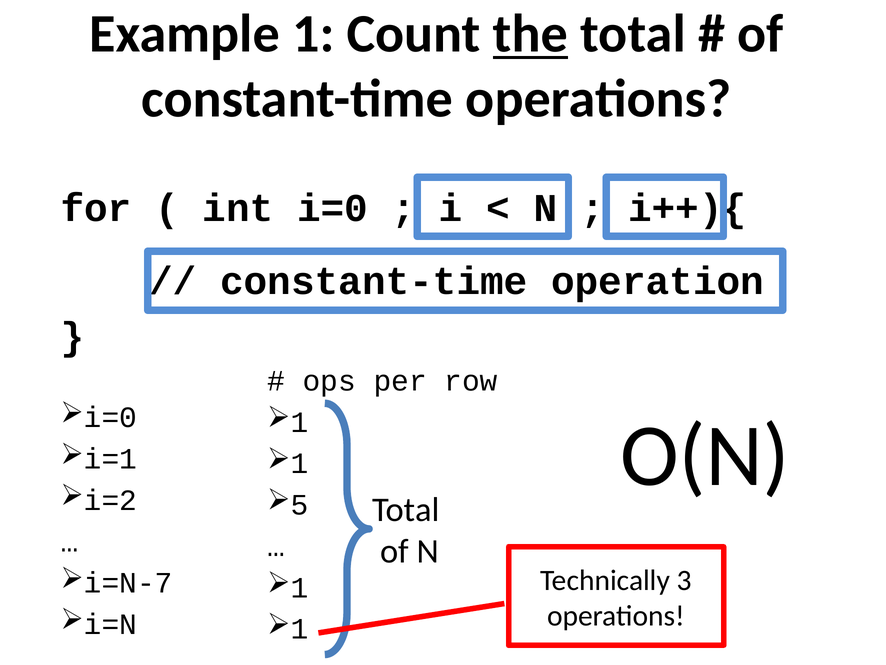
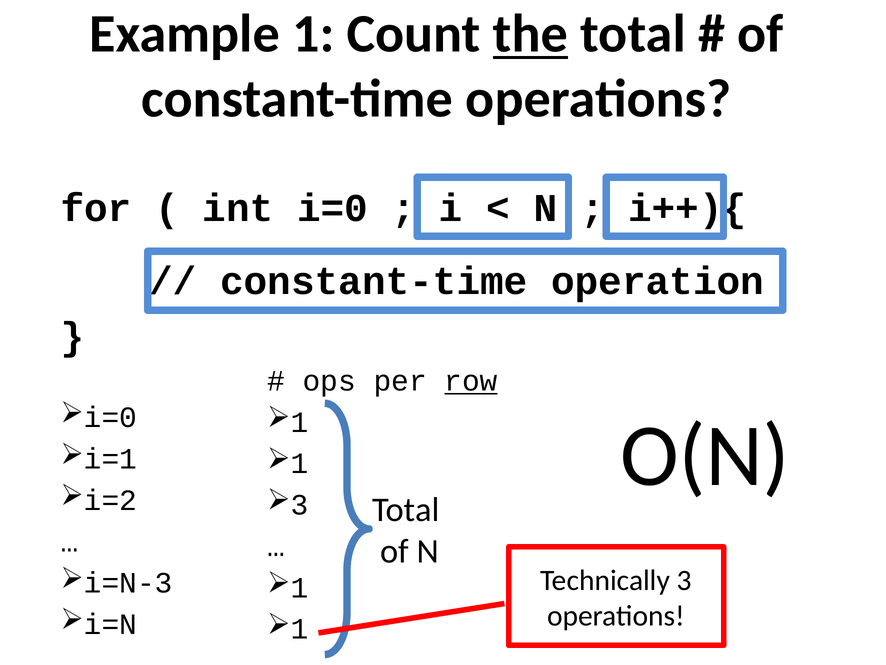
row underline: none -> present
5 at (300, 505): 5 -> 3
i=N-7: i=N-7 -> i=N-3
